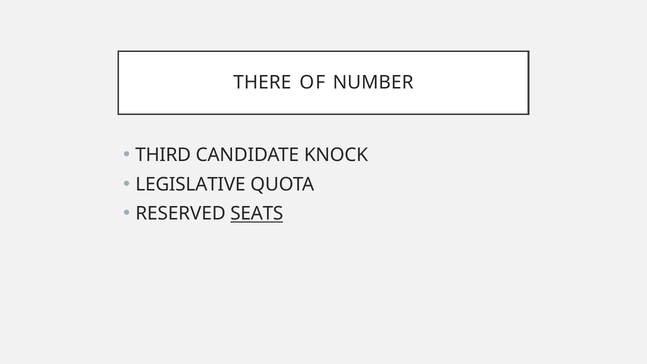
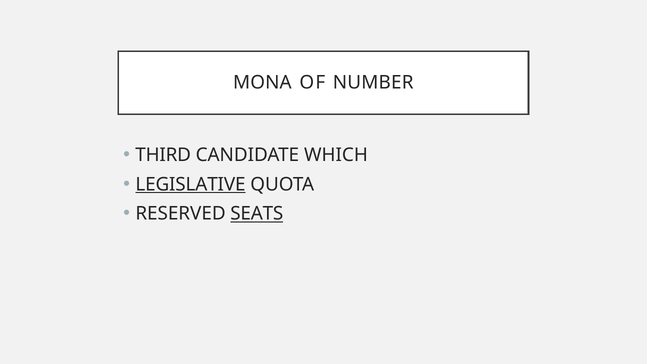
THERE: THERE -> MONA
KNOCK: KNOCK -> WHICH
LEGISLATIVE underline: none -> present
